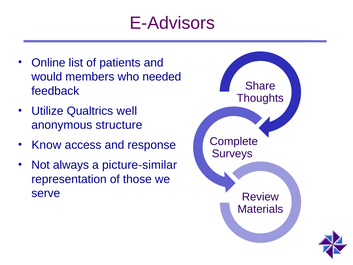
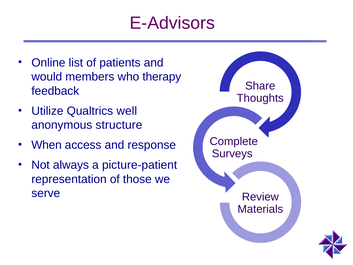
needed: needed -> therapy
Know: Know -> When
picture-similar: picture-similar -> picture-patient
